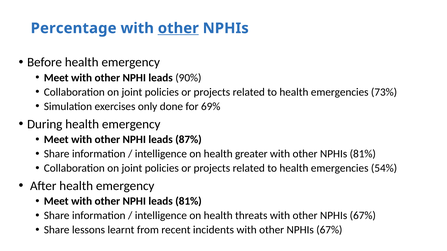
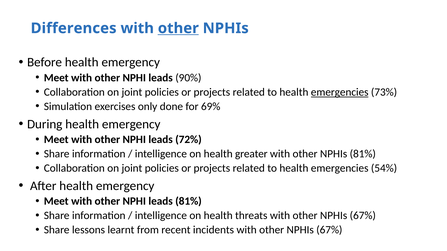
Percentage: Percentage -> Differences
emergencies at (340, 92) underline: none -> present
87%: 87% -> 72%
